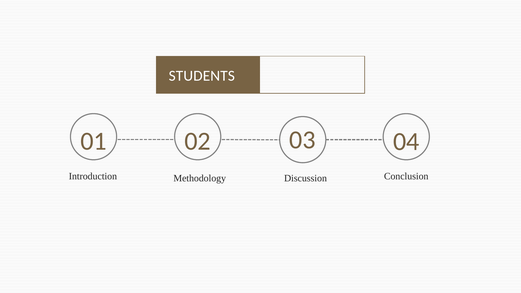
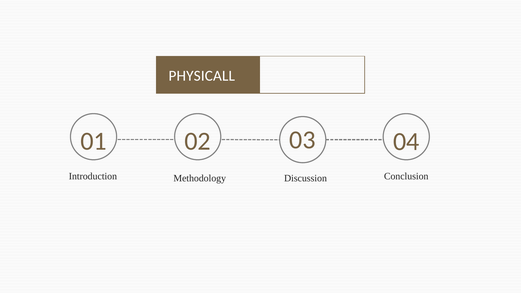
STUDENTS: STUDENTS -> PHYSICALL
